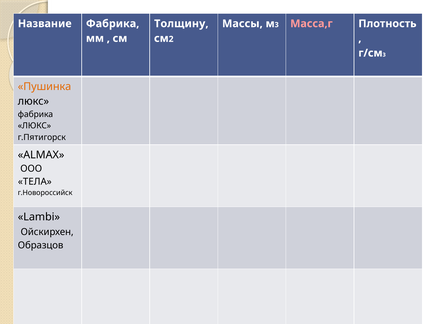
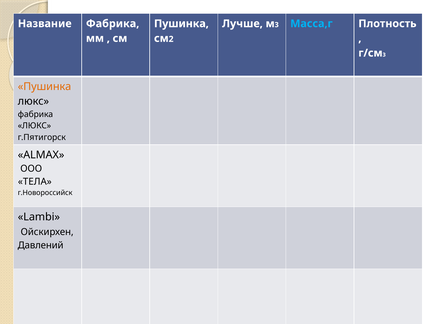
Толщину at (181, 24): Толщину -> Пушинка
Массы: Массы -> Лучше
Масса,г colour: pink -> light blue
Образцов: Образцов -> Давлений
